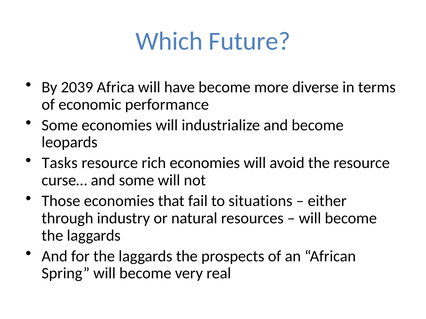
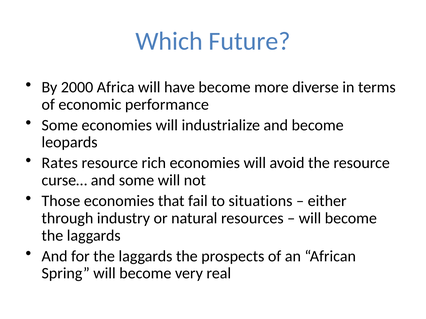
2039: 2039 -> 2000
Tasks: Tasks -> Rates
